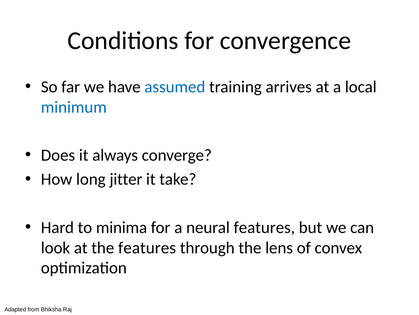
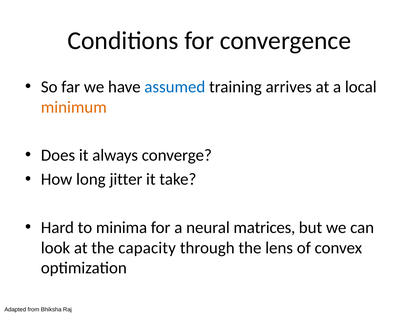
minimum colour: blue -> orange
neural features: features -> matrices
the features: features -> capacity
